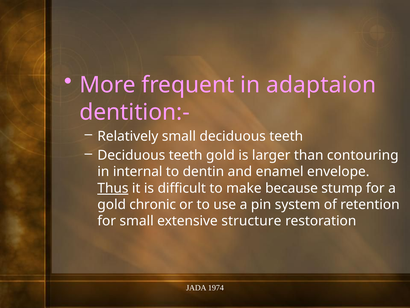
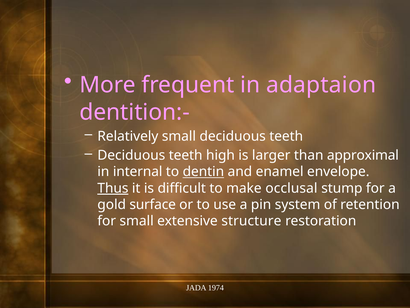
teeth gold: gold -> high
contouring: contouring -> approximal
dentin underline: none -> present
because: because -> occlusal
chronic: chronic -> surface
